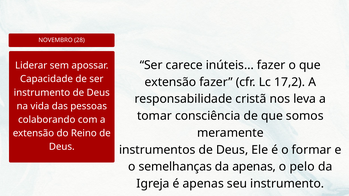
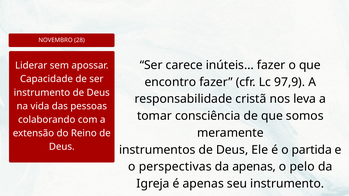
extensão at (170, 82): extensão -> encontro
17,2: 17,2 -> 97,9
formar: formar -> partida
semelhanças: semelhanças -> perspectivas
